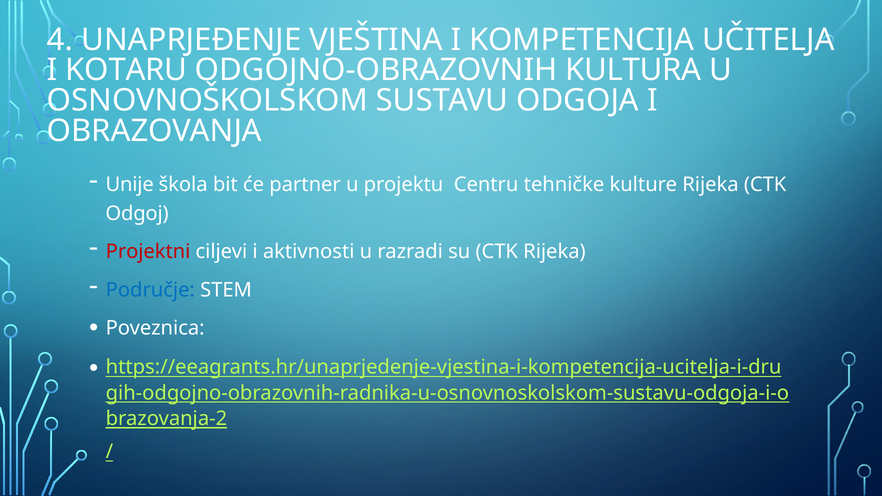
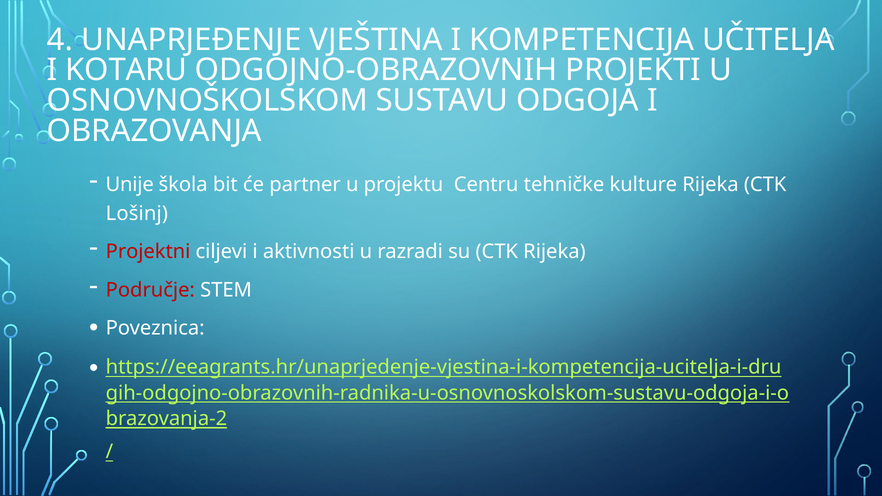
KULTURA: KULTURA -> PROJEKTI
Odgoj: Odgoj -> Lošinj
Područje colour: blue -> red
